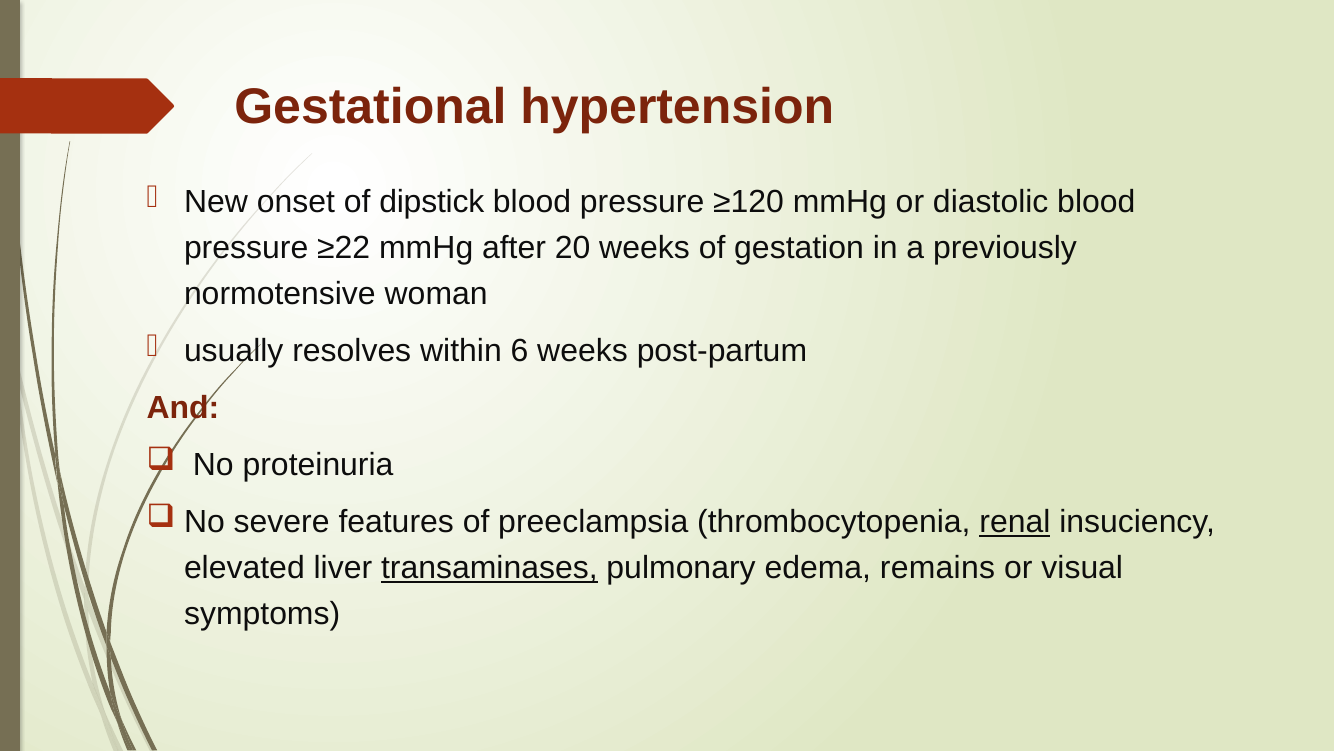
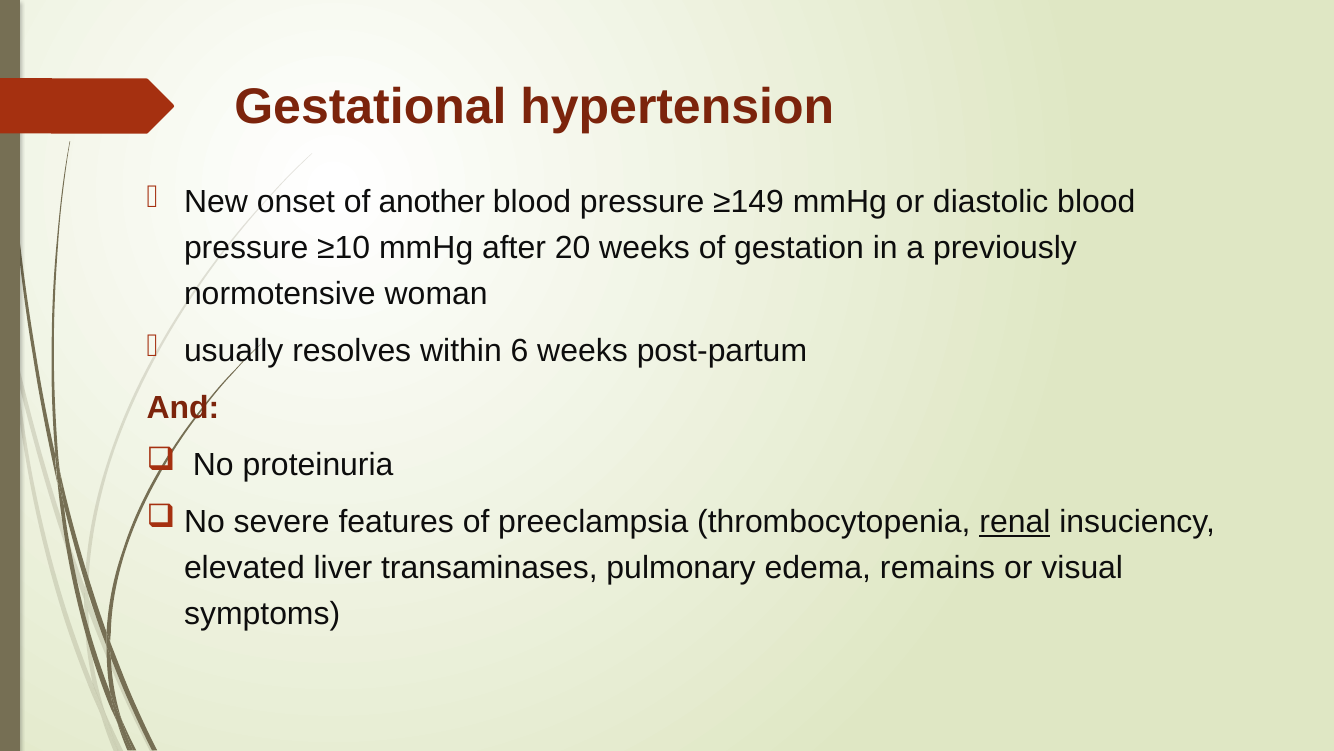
dipstick: dipstick -> another
≥120: ≥120 -> ≥149
≥22: ≥22 -> ≥10
transaminases underline: present -> none
